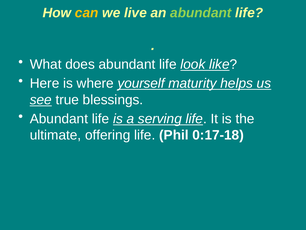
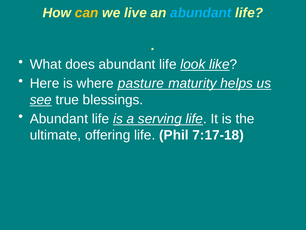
abundant at (201, 13) colour: light green -> light blue
yourself: yourself -> pasture
0:17-18: 0:17-18 -> 7:17-18
